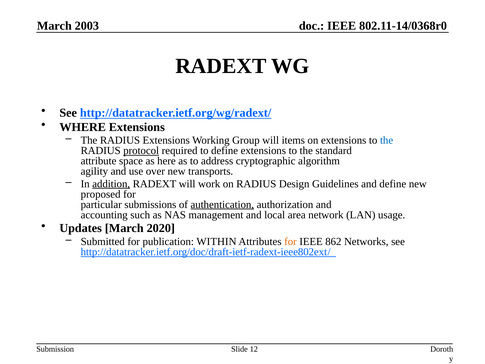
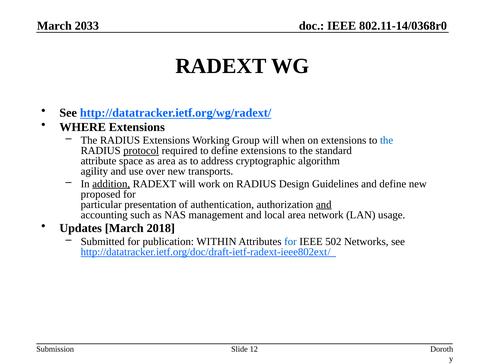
2003: 2003 -> 2033
items: items -> when
as here: here -> area
submissions: submissions -> presentation
authentication underline: present -> none
and at (324, 204) underline: none -> present
2020: 2020 -> 2018
for at (290, 241) colour: orange -> blue
862: 862 -> 502
